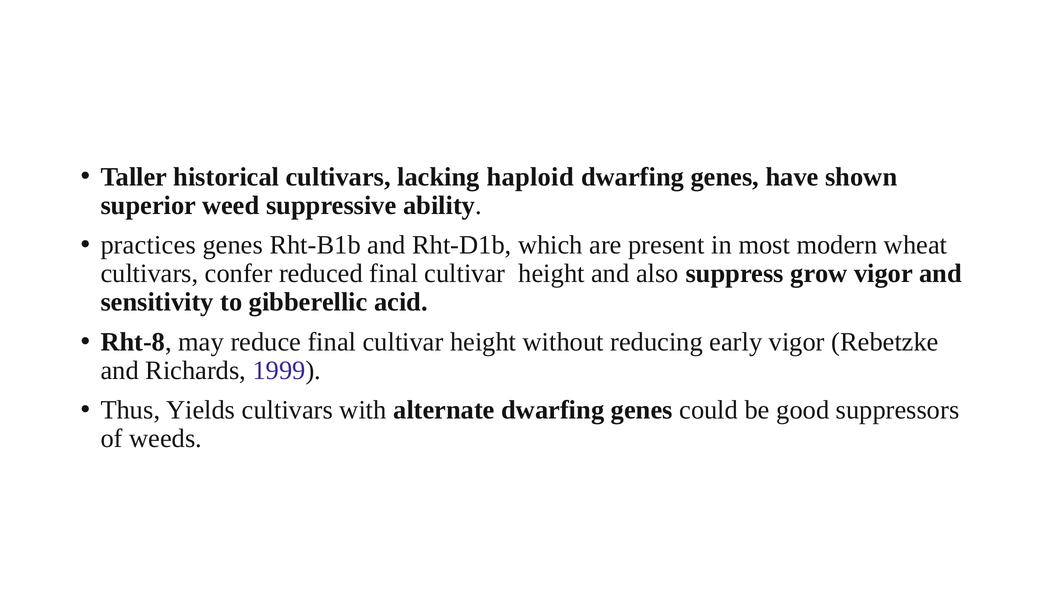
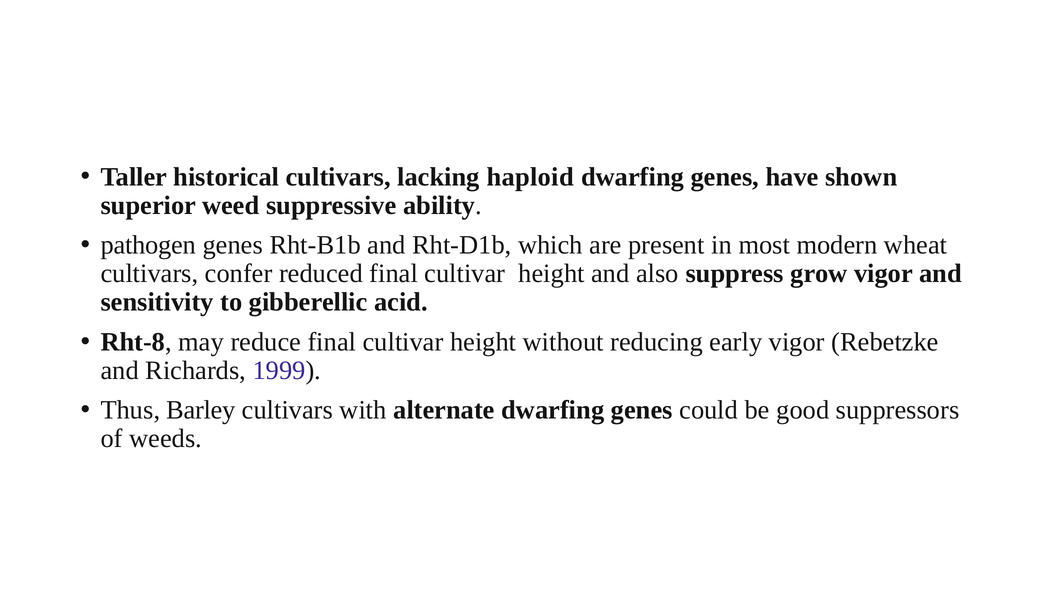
practices: practices -> pathogen
Yields: Yields -> Barley
